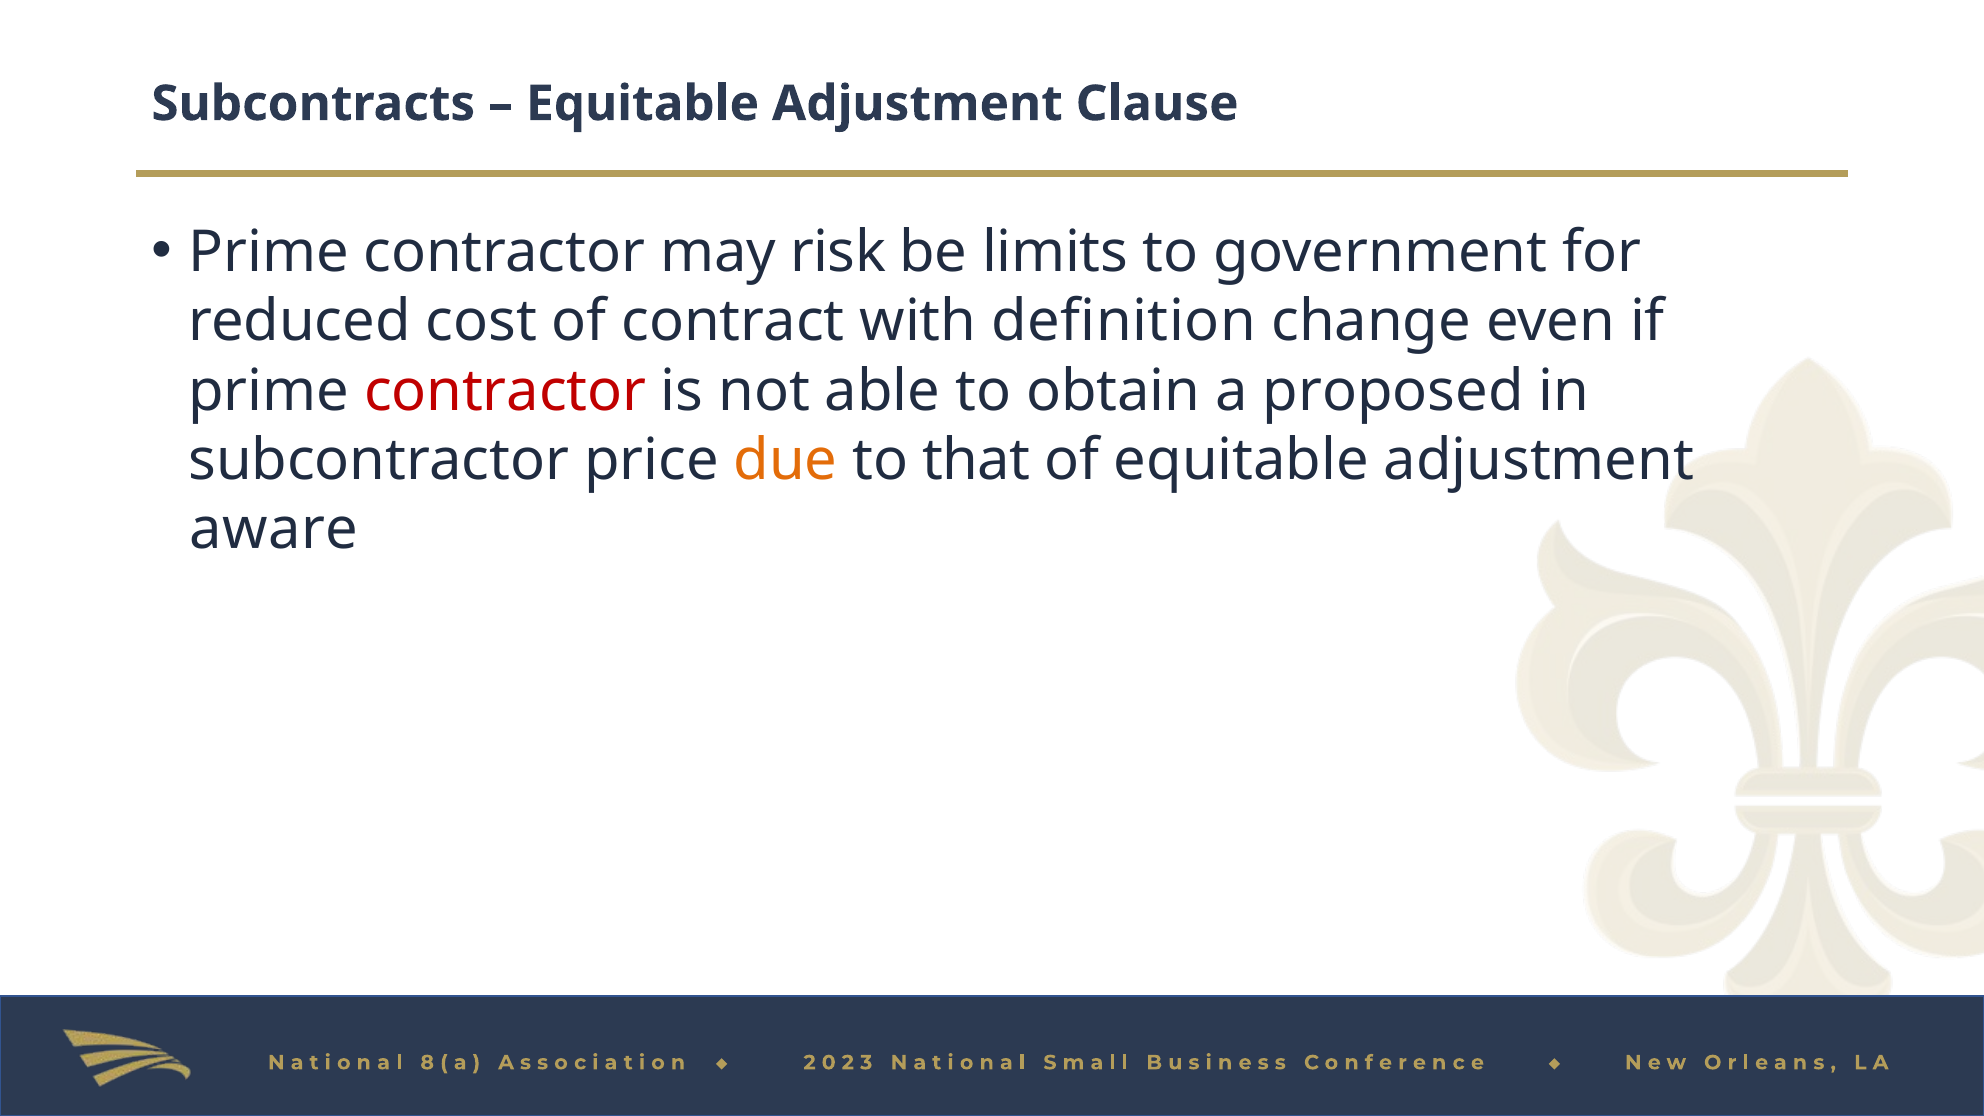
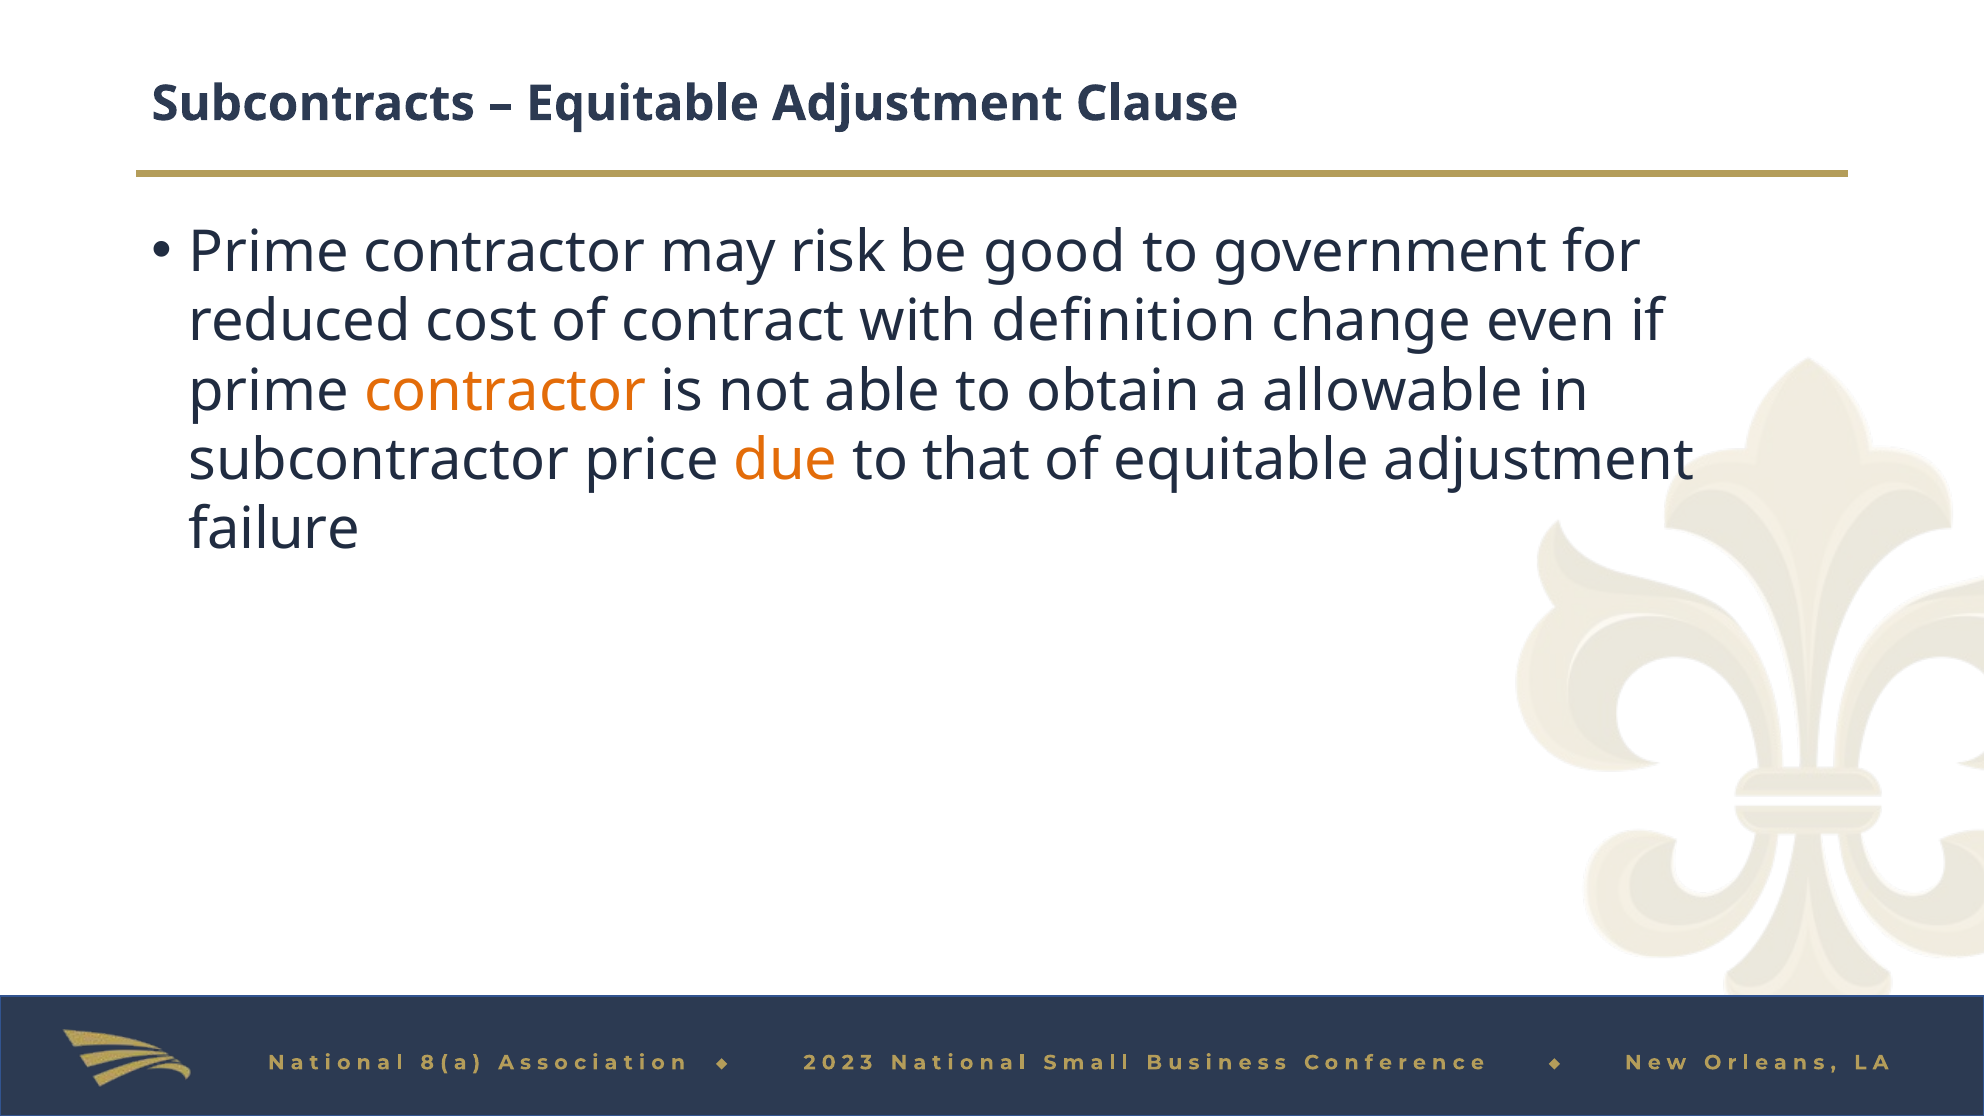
limits: limits -> good
contractor at (505, 391) colour: red -> orange
proposed: proposed -> allowable
aware: aware -> failure
